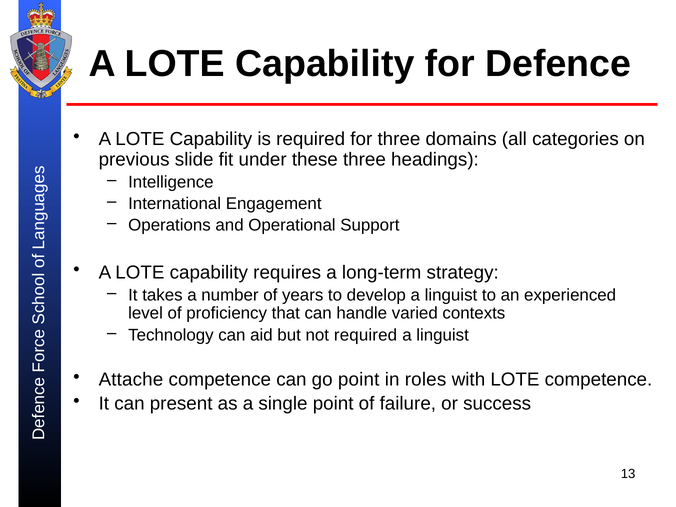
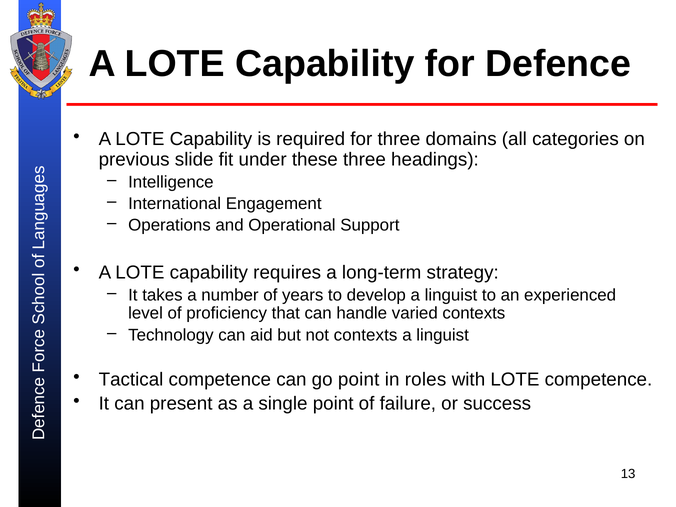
not required: required -> contexts
Attache: Attache -> Tactical
